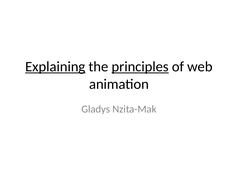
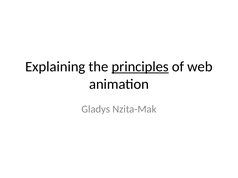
Explaining underline: present -> none
